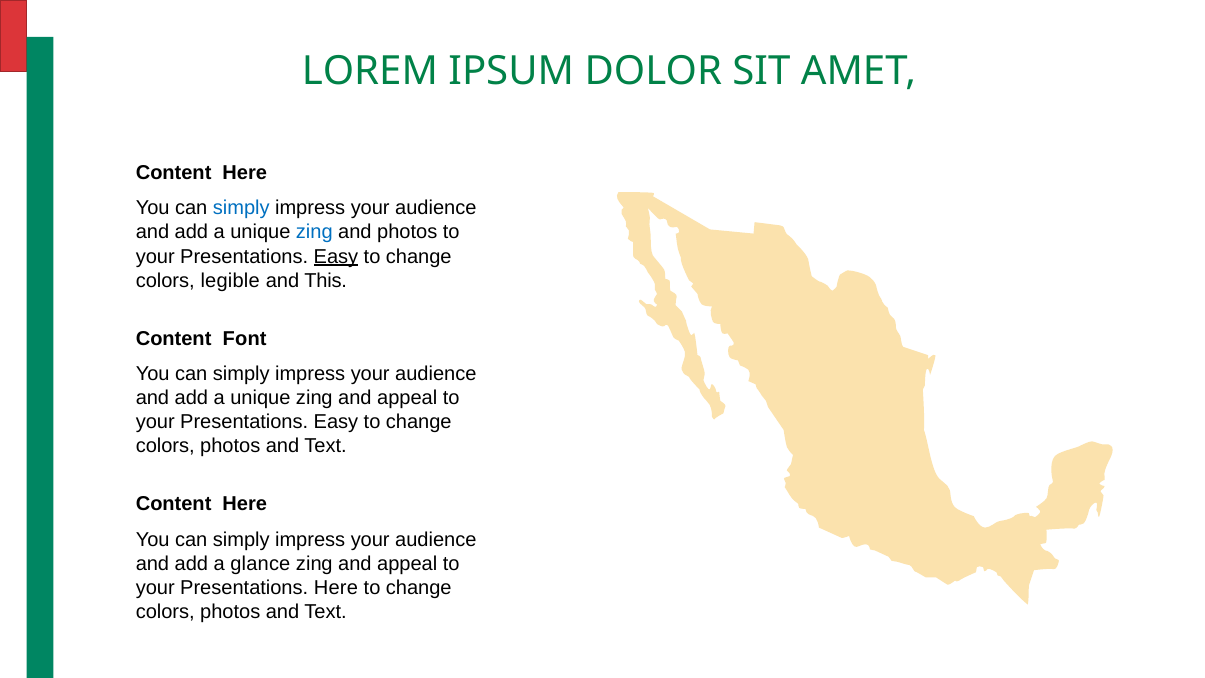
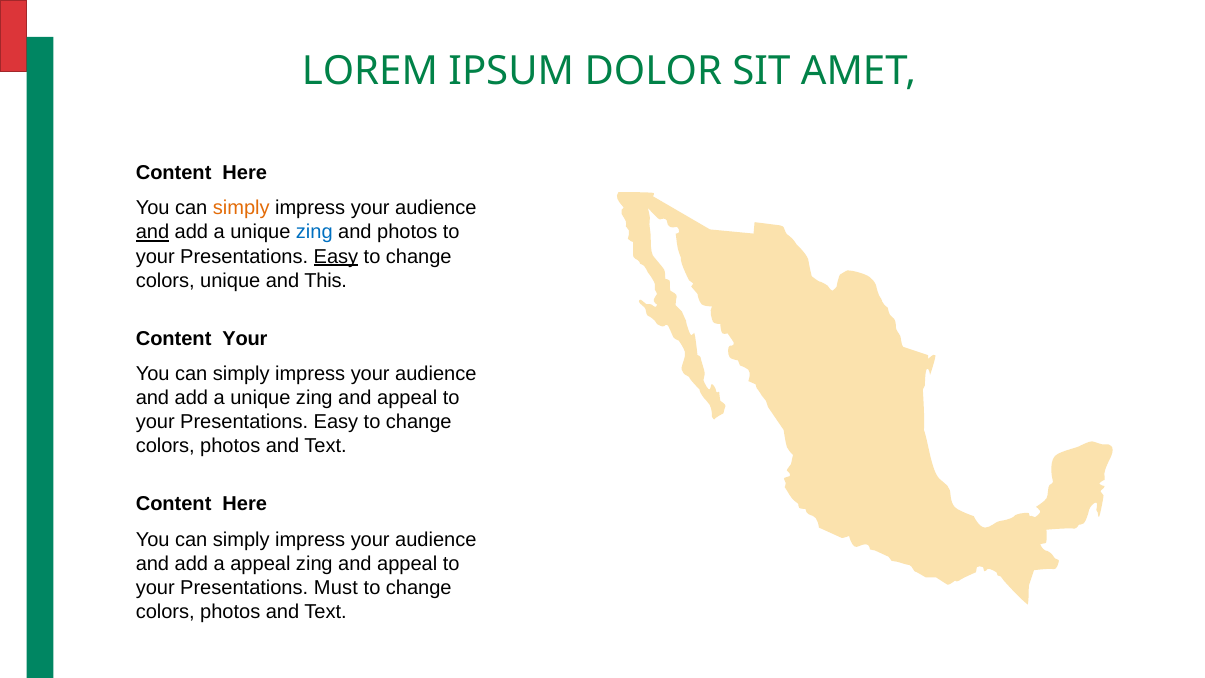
simply at (241, 208) colour: blue -> orange
and at (153, 232) underline: none -> present
colors legible: legible -> unique
Content Font: Font -> Your
a glance: glance -> appeal
Presentations Here: Here -> Must
